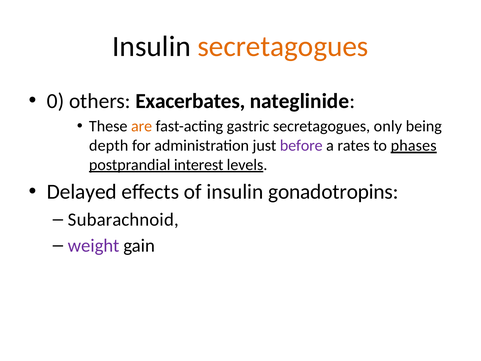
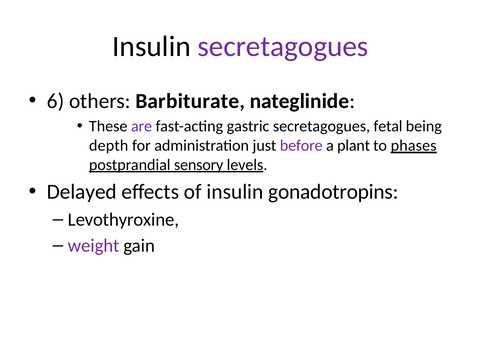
secretagogues at (283, 47) colour: orange -> purple
0: 0 -> 6
Exacerbates: Exacerbates -> Barbiturate
are colour: orange -> purple
only: only -> fetal
rates: rates -> plant
interest: interest -> sensory
Subarachnoid: Subarachnoid -> Levothyroxine
